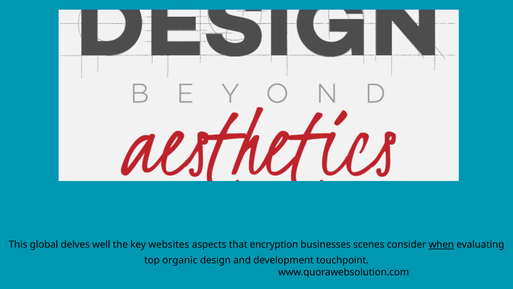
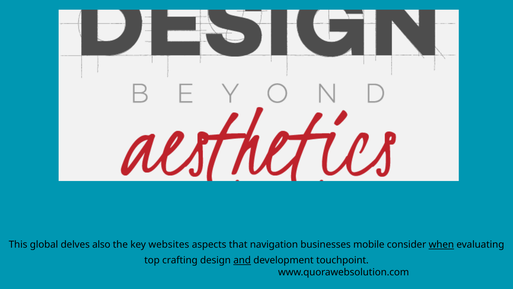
well: well -> also
encryption: encryption -> navigation
scenes: scenes -> mobile
organic: organic -> crafting
and underline: none -> present
